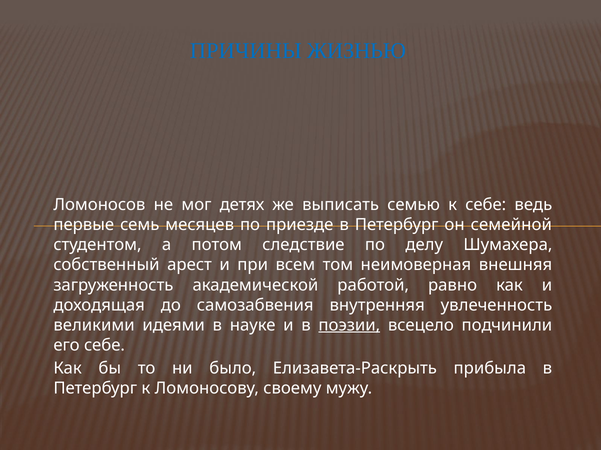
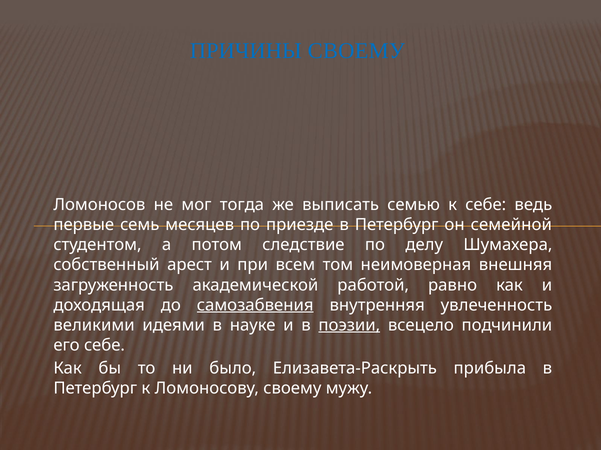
ПРИЧИНЫ ЖИЗНЬЮ: ЖИЗНЬЮ -> СВОЕМУ
детях: детях -> тогда
самозабвения underline: none -> present
